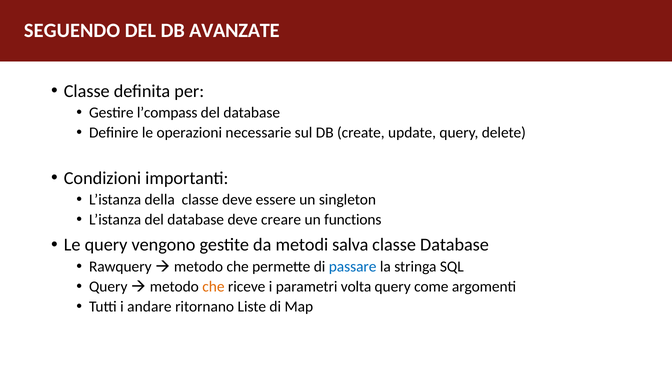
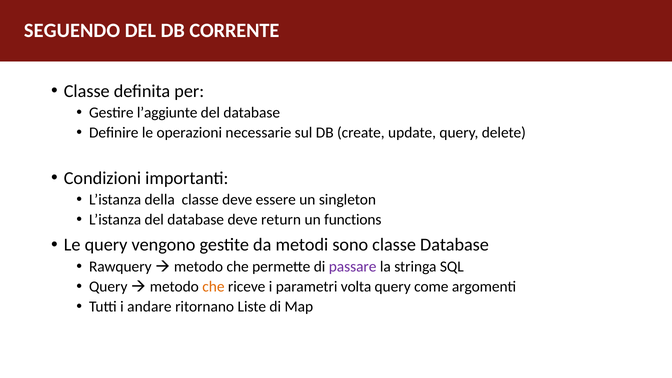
AVANZATE: AVANZATE -> CORRENTE
l’compass: l’compass -> l’aggiunte
creare: creare -> return
salva: salva -> sono
passare colour: blue -> purple
